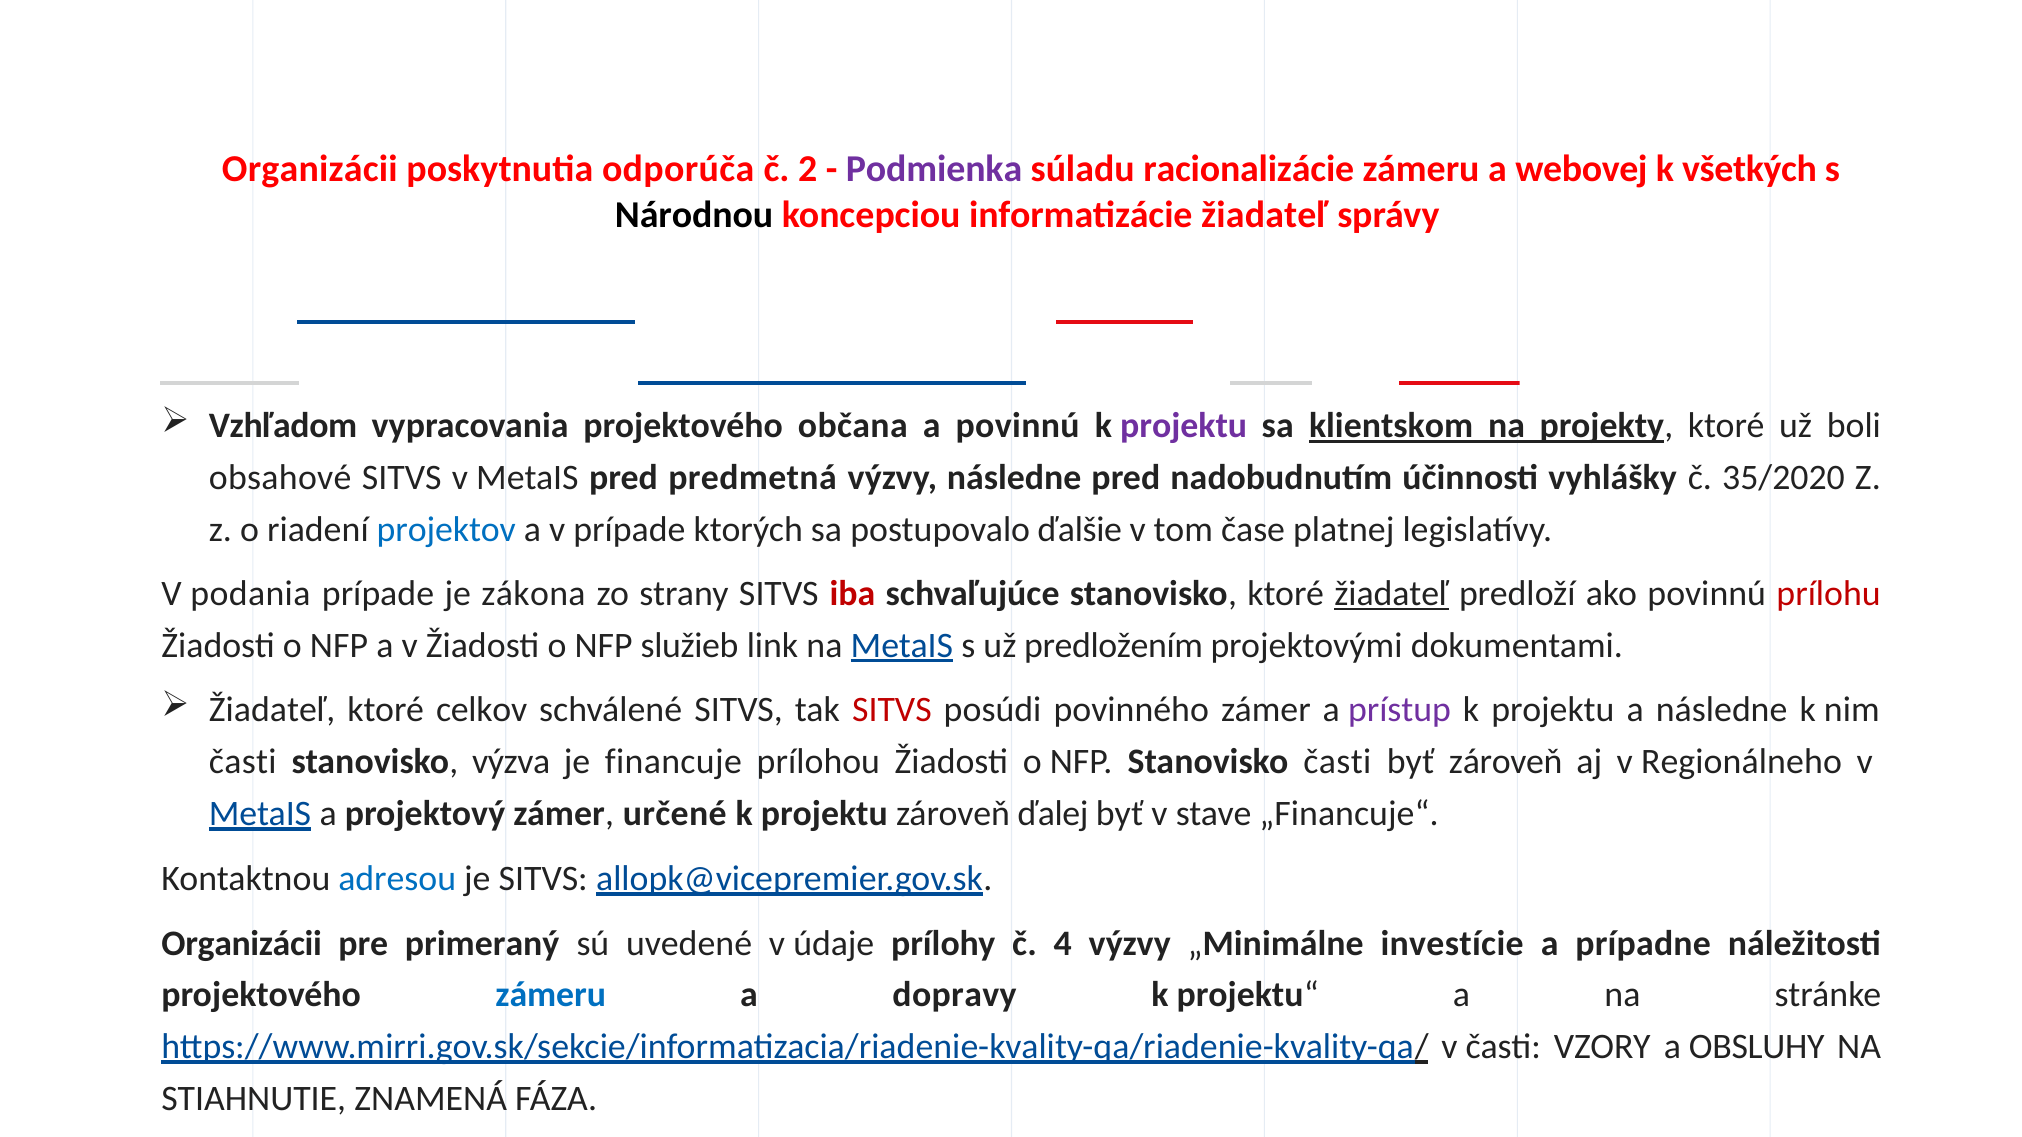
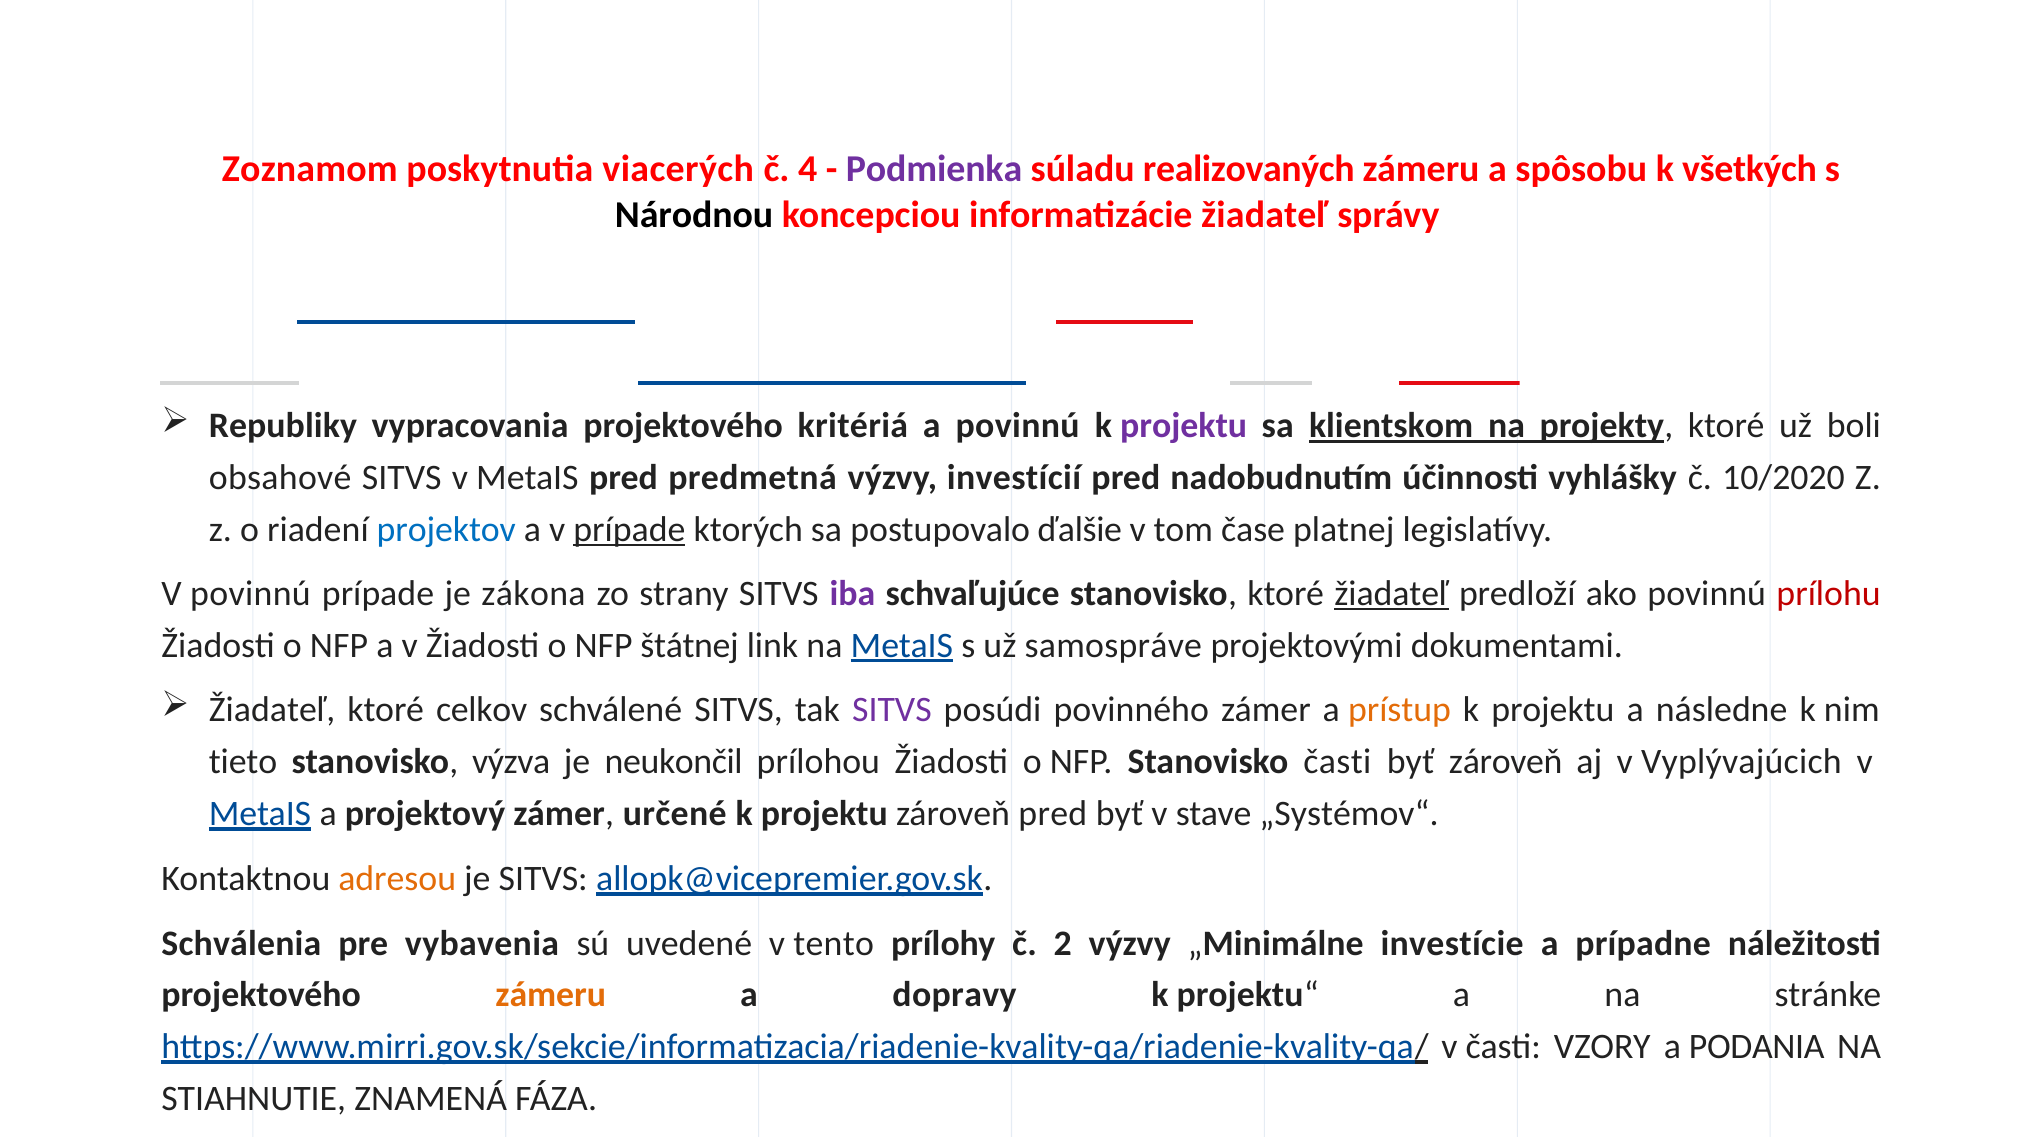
Organizácii at (310, 170): Organizácii -> Zoznamom
odporúča: odporúča -> viacerých
2: 2 -> 4
racionalizácie: racionalizácie -> realizovaných
webovej: webovej -> spôsobu
Vzhľadom: Vzhľadom -> Republiky
občana: občana -> kritériá
výzvy následne: následne -> investícií
35/2020: 35/2020 -> 10/2020
prípade at (629, 529) underline: none -> present
V podania: podania -> povinnú
iba colour: red -> purple
služieb: služieb -> štátnej
predložením: predložením -> samospráve
SITVS at (892, 710) colour: red -> purple
prístup colour: purple -> orange
časti at (243, 762): časti -> tieto
financuje: financuje -> neukončil
Regionálneho: Regionálneho -> Vyplývajúcich
zároveň ďalej: ďalej -> pred
„Financuje“: „Financuje“ -> „Systémov“
adresou colour: blue -> orange
Organizácii at (242, 944): Organizácii -> Schválenia
primeraný: primeraný -> vybavenia
údaje: údaje -> tento
4: 4 -> 2
zámeru at (551, 995) colour: blue -> orange
OBSLUHY: OBSLUHY -> PODANIA
